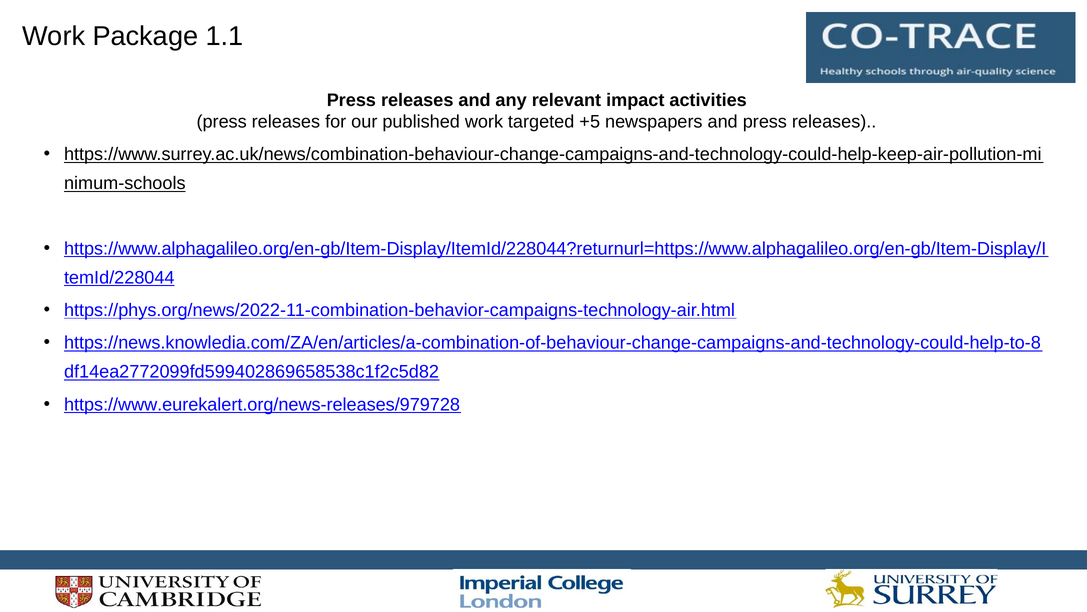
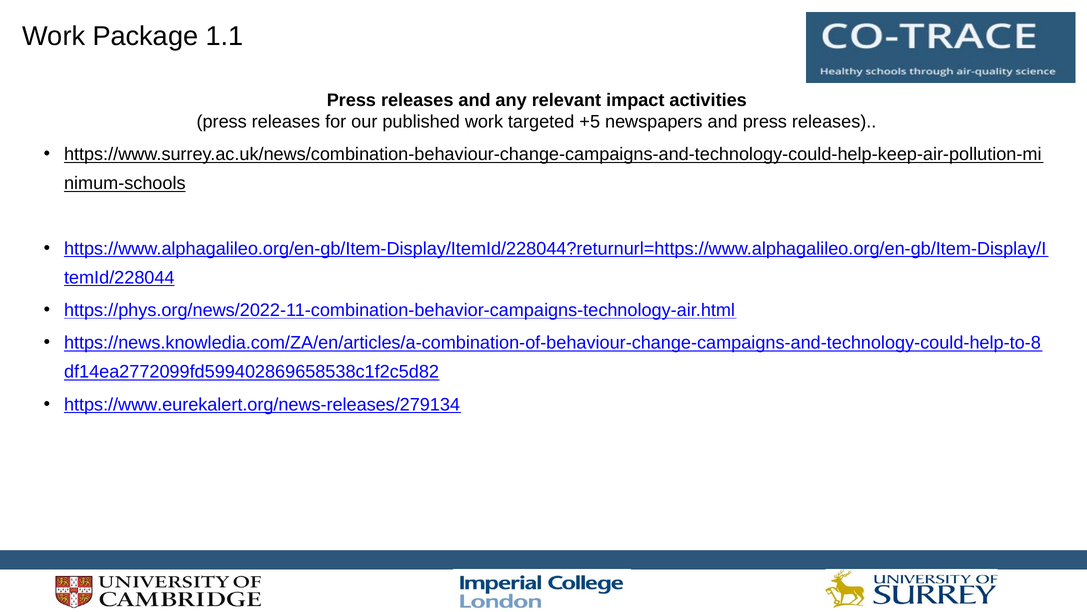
https://www.eurekalert.org/news-releases/979728: https://www.eurekalert.org/news-releases/979728 -> https://www.eurekalert.org/news-releases/279134
